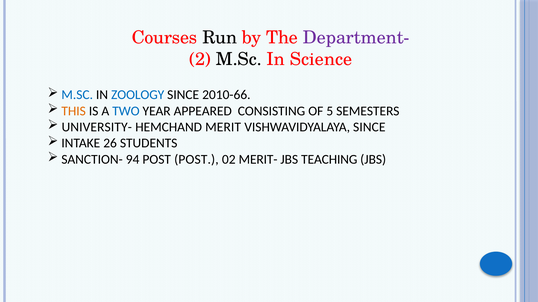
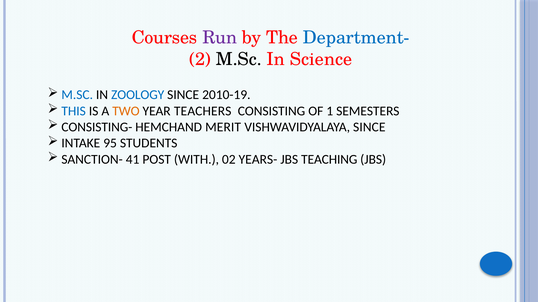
Run colour: black -> purple
Department- colour: purple -> blue
2010-66: 2010-66 -> 2010-19
THIS colour: orange -> blue
TWO colour: blue -> orange
APPEARED: APPEARED -> TEACHERS
5: 5 -> 1
UNIVERSITY-: UNIVERSITY- -> CONSISTING-
26: 26 -> 95
94: 94 -> 41
POST POST: POST -> WITH
MERIT-: MERIT- -> YEARS-
